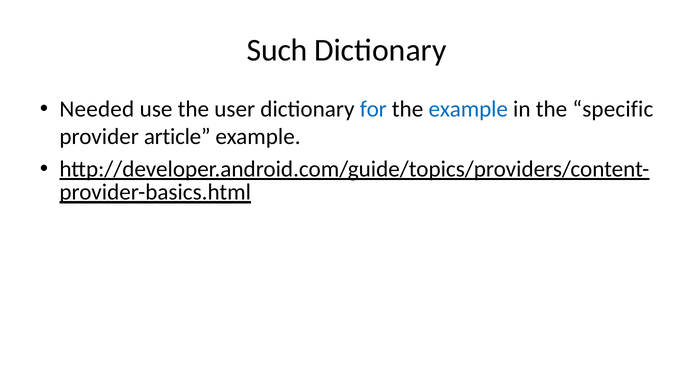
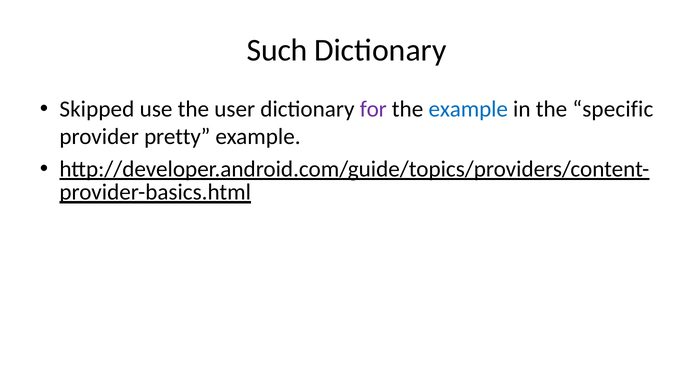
Needed: Needed -> Skipped
for colour: blue -> purple
article: article -> pretty
